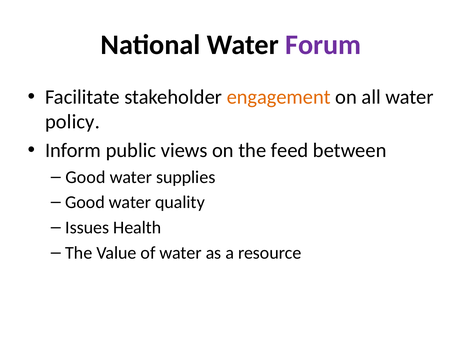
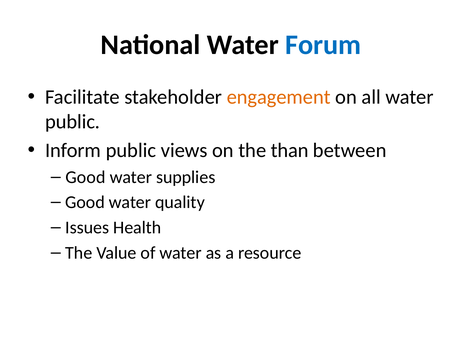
Forum colour: purple -> blue
policy at (72, 122): policy -> public
feed: feed -> than
